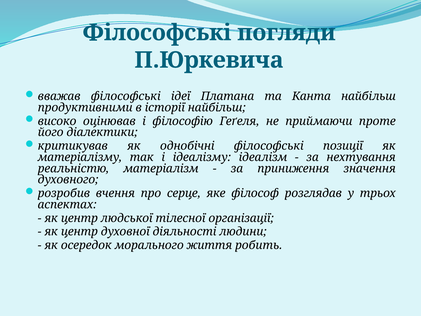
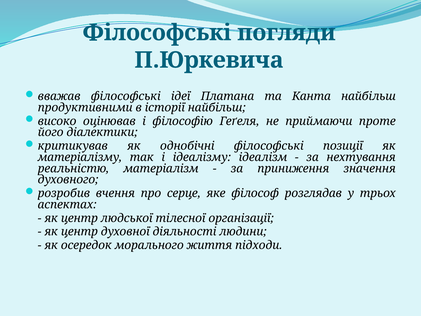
робить: робить -> підходи
